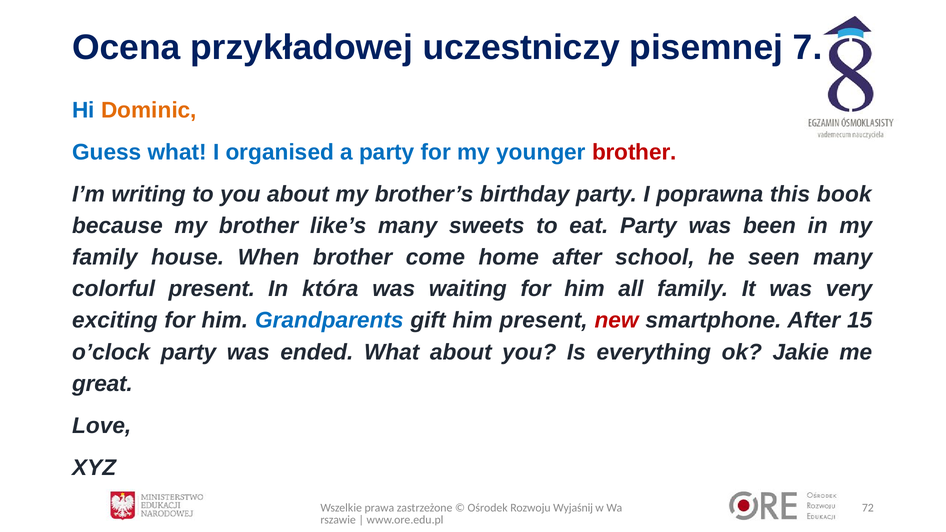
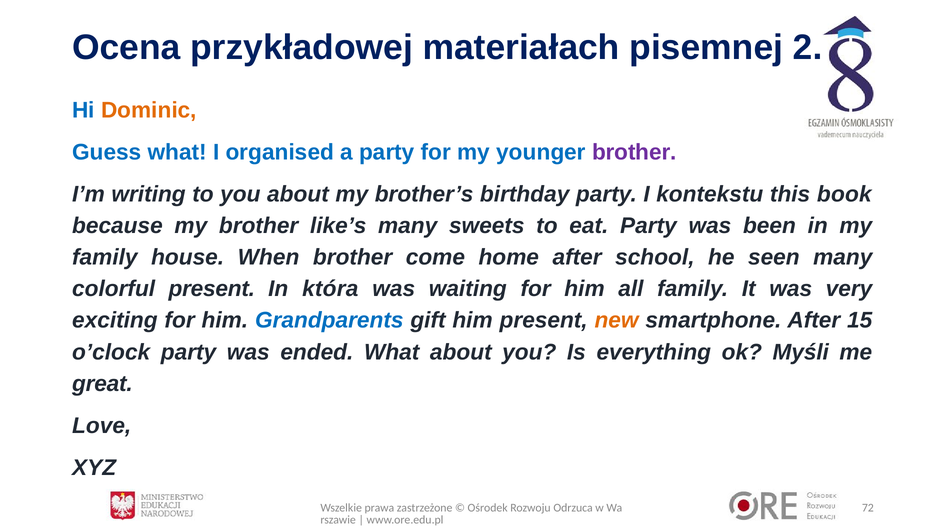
uczestniczy: uczestniczy -> materiałach
7: 7 -> 2
brother at (634, 152) colour: red -> purple
poprawna: poprawna -> kontekstu
new colour: red -> orange
Jakie: Jakie -> Myśli
Wyjaśnij: Wyjaśnij -> Odrzuca
